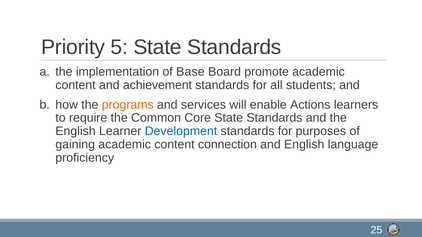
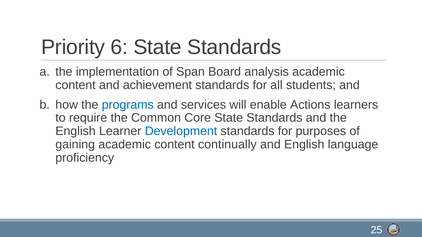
5: 5 -> 6
Base: Base -> Span
promote: promote -> analysis
programs colour: orange -> blue
connection: connection -> continually
